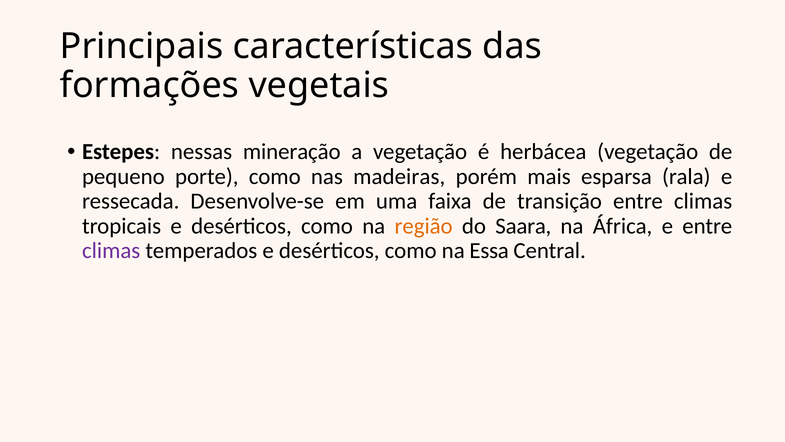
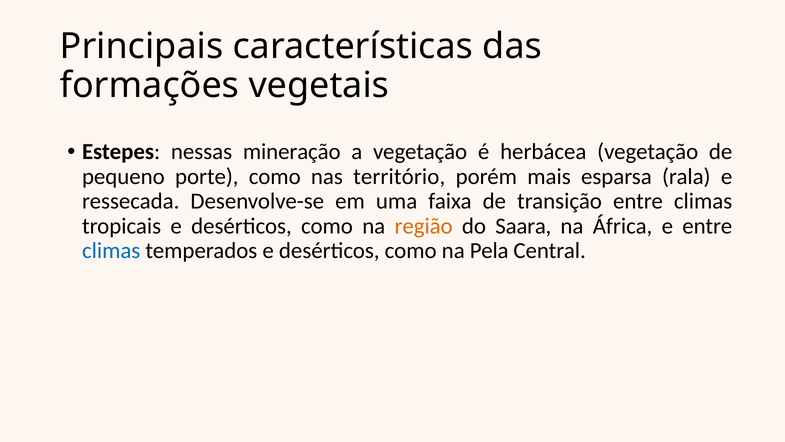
madeiras: madeiras -> território
climas at (111, 250) colour: purple -> blue
Essa: Essa -> Pela
